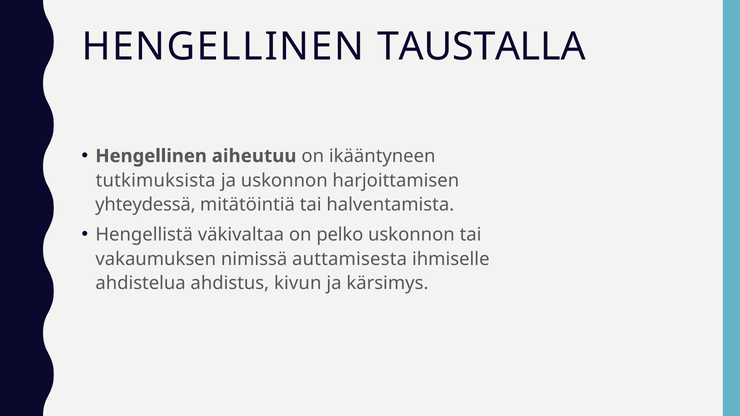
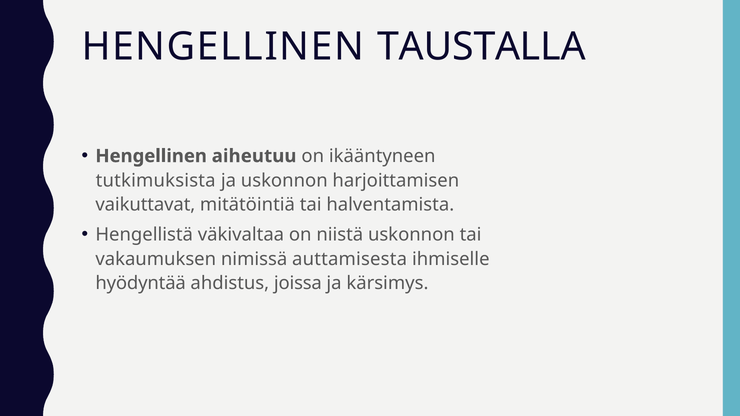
yhteydessä: yhteydessä -> vaikuttavat
pelko: pelko -> niistä
ahdistelua: ahdistelua -> hyödyntää
kivun: kivun -> joissa
